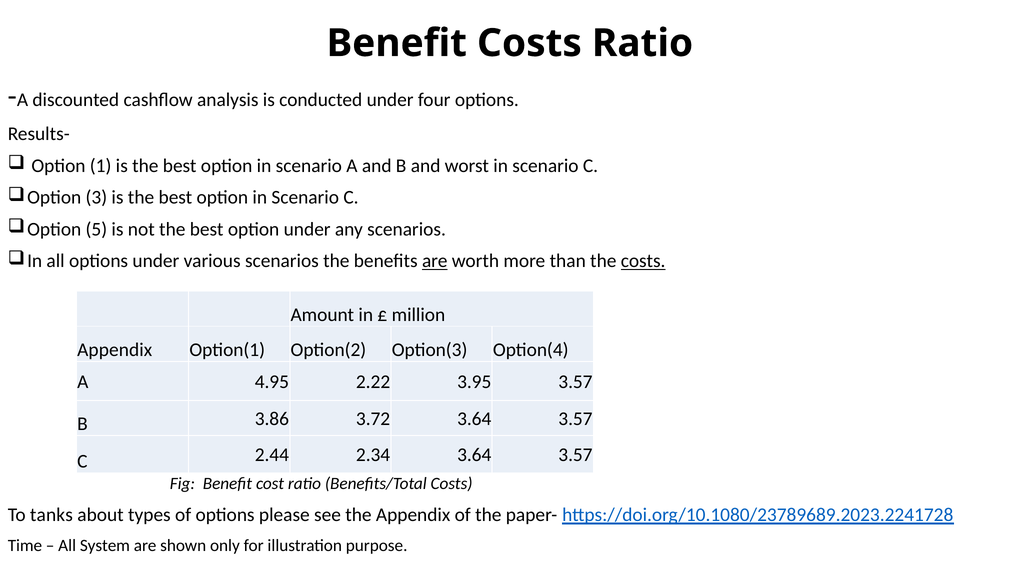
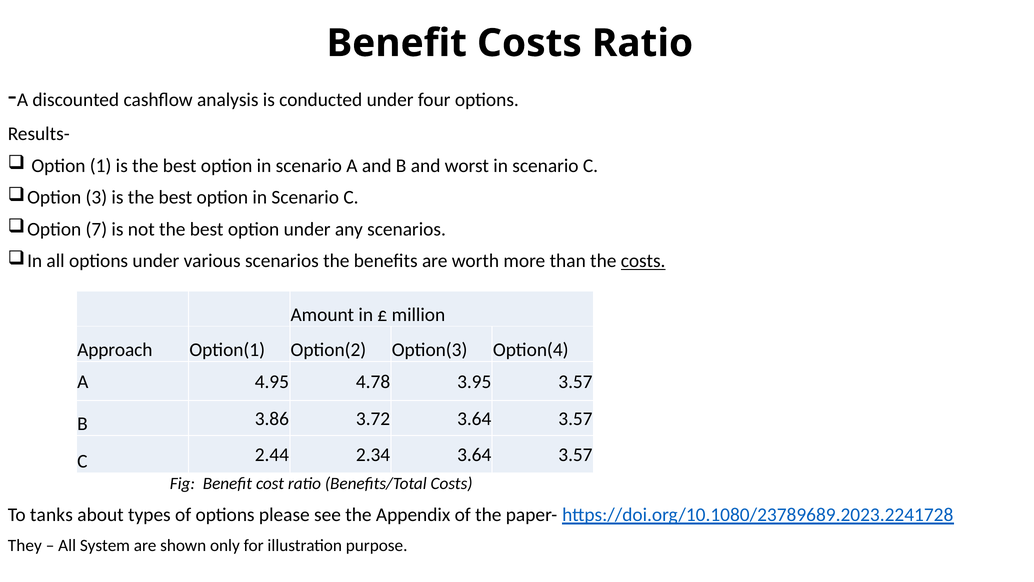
5: 5 -> 7
are at (435, 261) underline: present -> none
Appendix at (115, 350): Appendix -> Approach
2.22: 2.22 -> 4.78
Time: Time -> They
